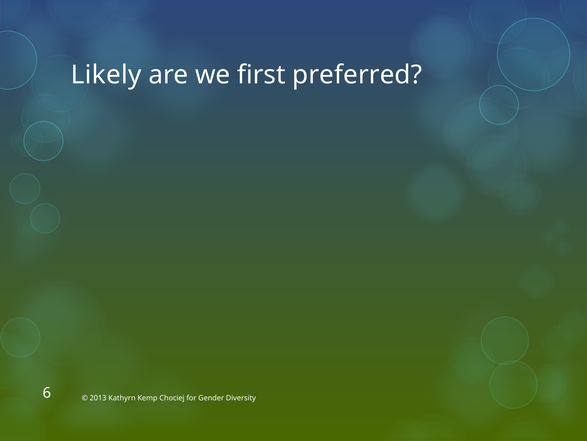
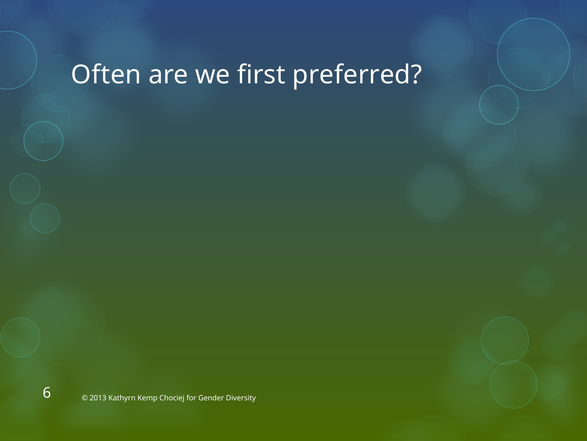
Likely: Likely -> Often
